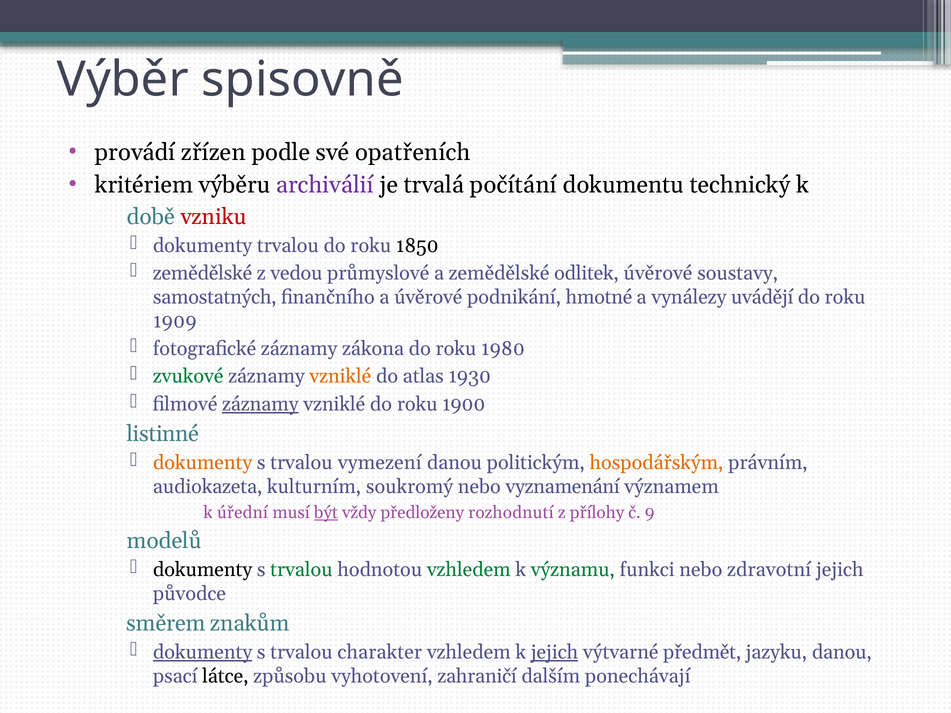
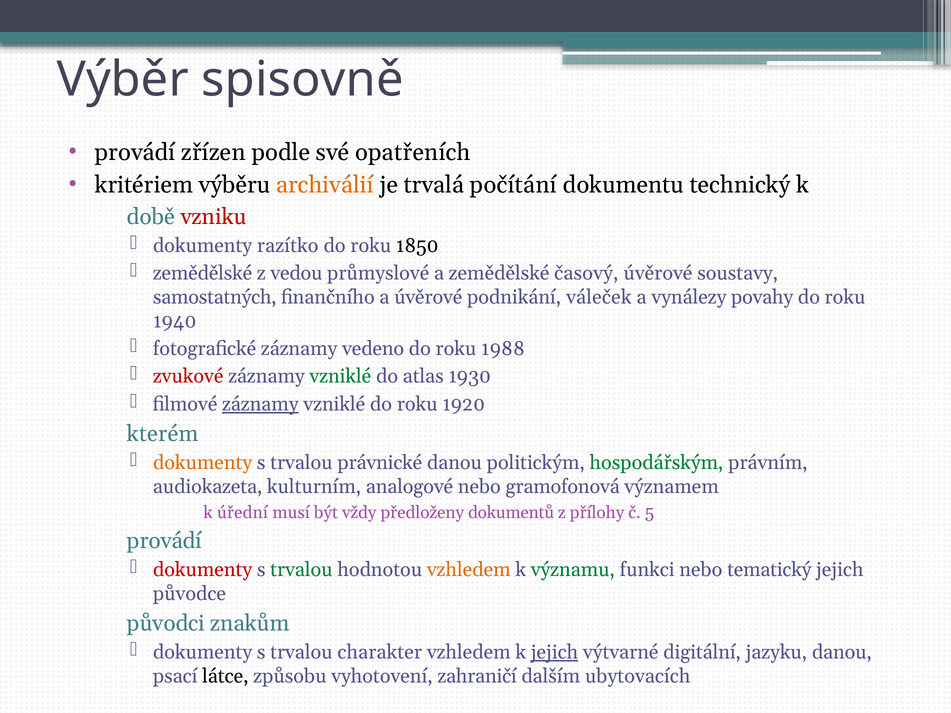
archiválií colour: purple -> orange
dokumenty trvalou: trvalou -> razítko
odlitek: odlitek -> časový
hmotné: hmotné -> váleček
uvádějí: uvádějí -> povahy
1909: 1909 -> 1940
zákona: zákona -> vedeno
1980: 1980 -> 1988
zvukové colour: green -> red
vzniklé at (340, 377) colour: orange -> green
1900: 1900 -> 1920
listinné: listinné -> kterém
vymezení: vymezení -> právnické
hospodářským colour: orange -> green
soukromý: soukromý -> analogové
vyznamenání: vyznamenání -> gramofonová
být underline: present -> none
rozhodnutí: rozhodnutí -> dokumentů
9: 9 -> 5
modelů at (164, 541): modelů -> provádí
dokumenty at (203, 570) colour: black -> red
vzhledem at (469, 570) colour: green -> orange
zdravotní: zdravotní -> tematický
směrem: směrem -> původci
dokumenty at (203, 652) underline: present -> none
předmět: předmět -> digitální
ponechávají: ponechávají -> ubytovacích
